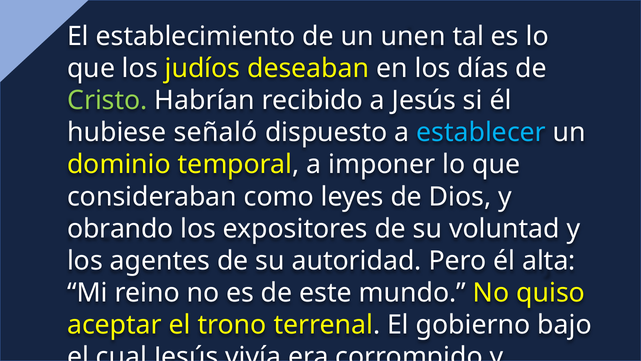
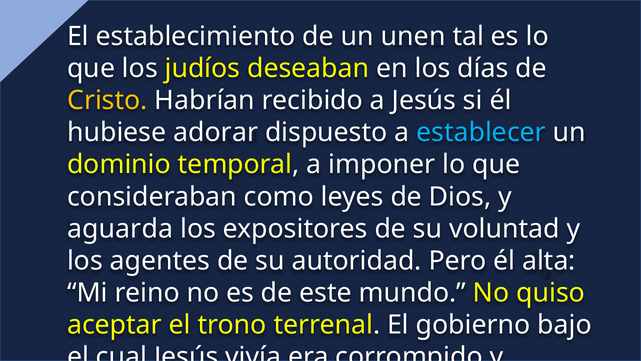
Cristo colour: light green -> yellow
señaló: señaló -> adorar
obrando: obrando -> aguarda
